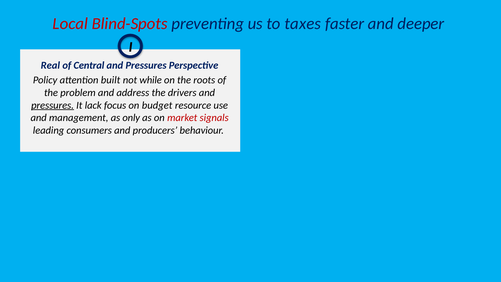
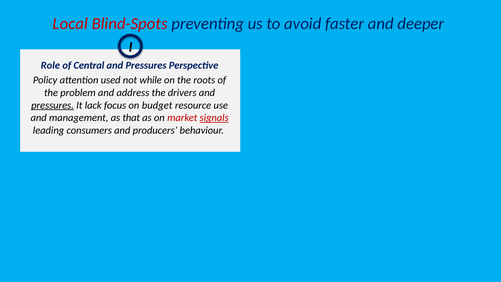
taxes: taxes -> avoid
Real: Real -> Role
built: built -> used
only: only -> that
signals underline: none -> present
